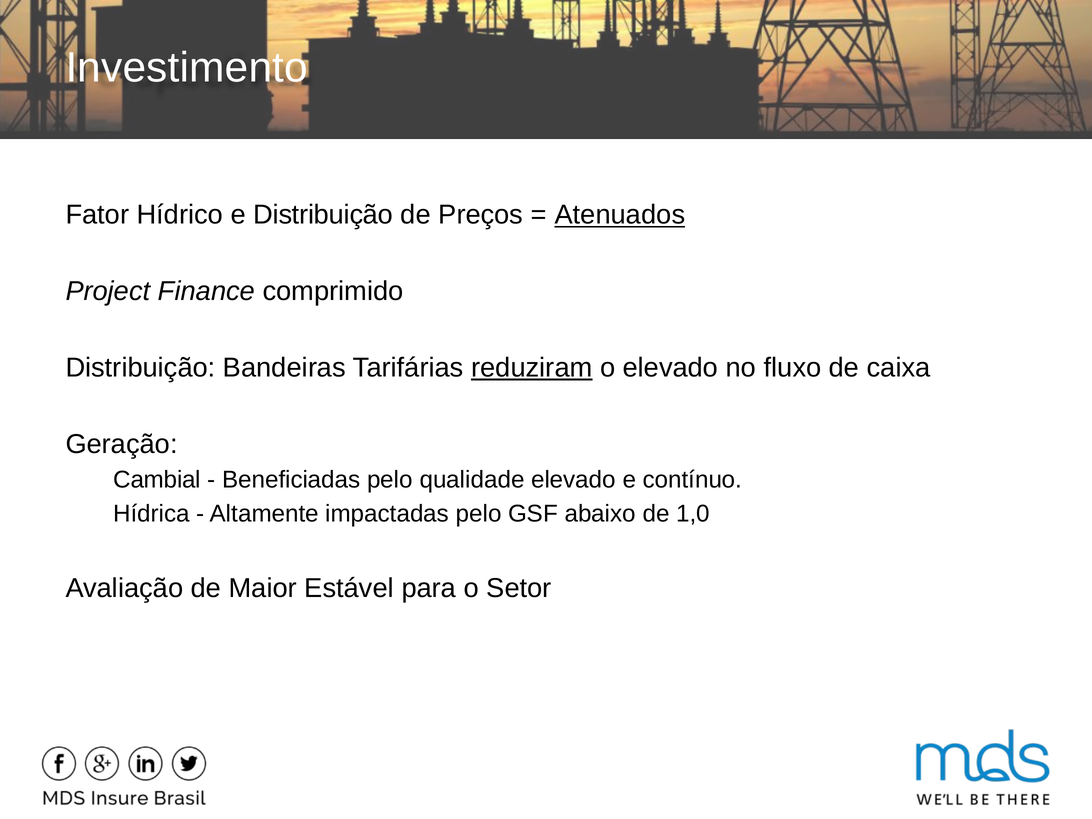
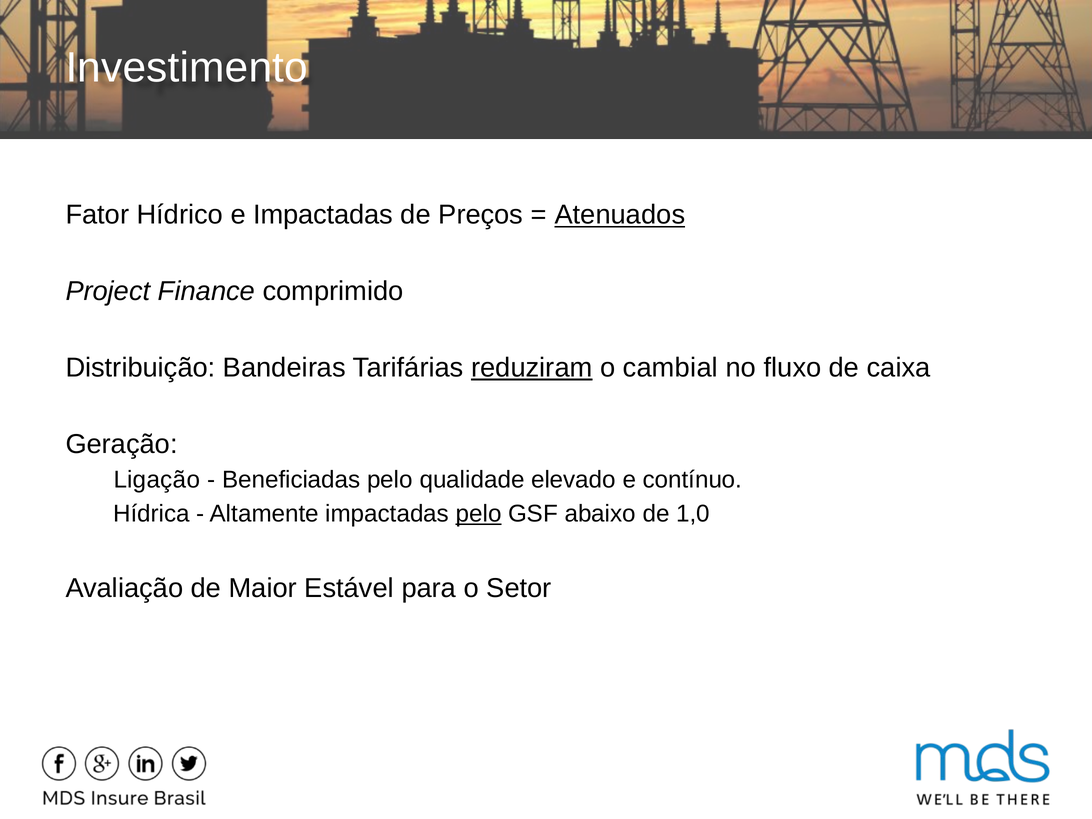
e Distribuição: Distribuição -> Impactadas
o elevado: elevado -> cambial
Cambial: Cambial -> Ligação
pelo at (479, 514) underline: none -> present
